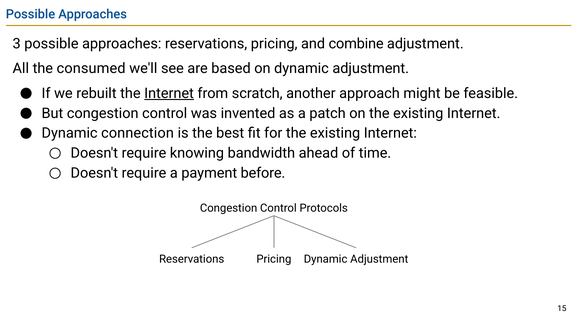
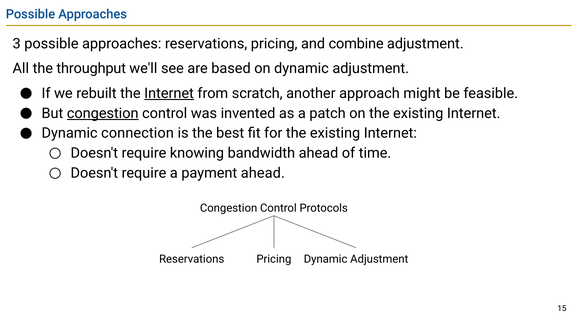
consumed: consumed -> throughput
congestion at (103, 113) underline: none -> present
payment before: before -> ahead
